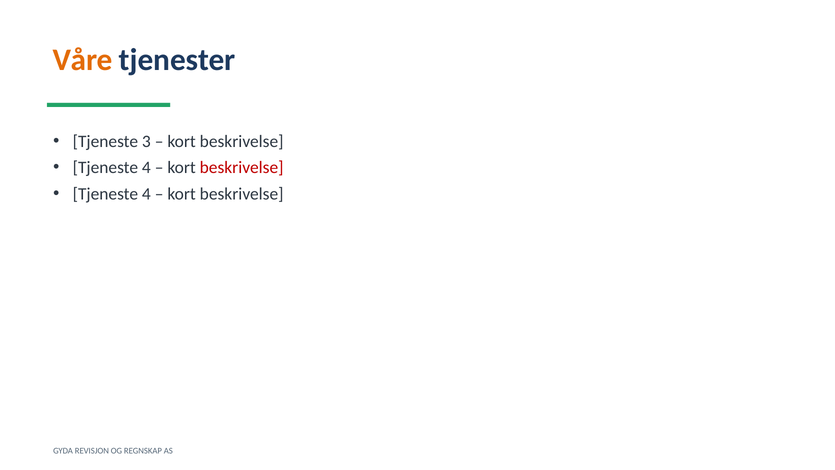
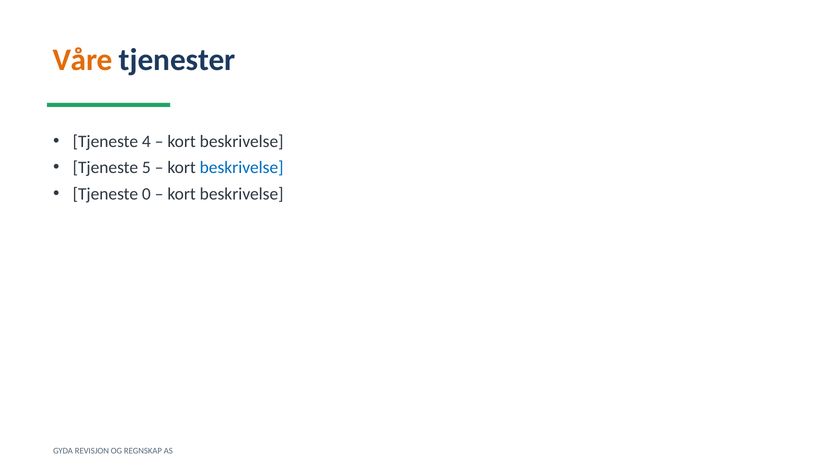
3: 3 -> 4
4 at (146, 168): 4 -> 5
beskrivelse at (242, 168) colour: red -> blue
4 at (146, 194): 4 -> 0
